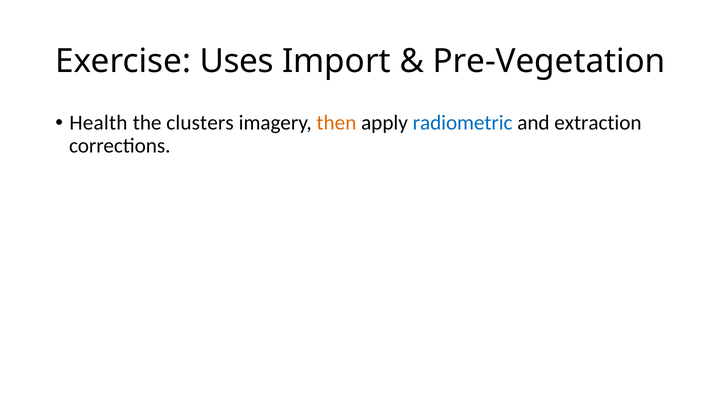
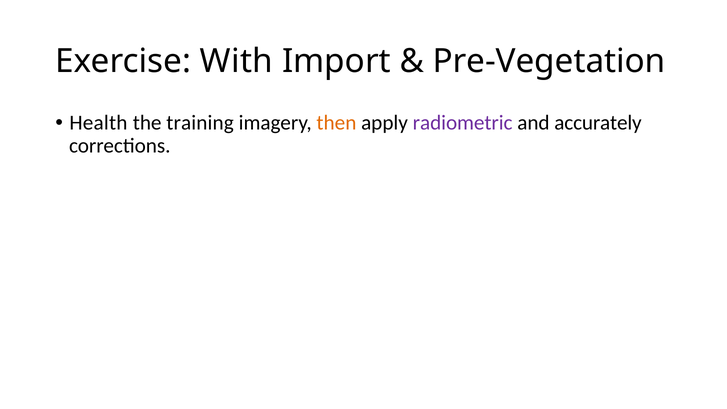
Uses: Uses -> With
clusters: clusters -> training
radiometric colour: blue -> purple
extraction: extraction -> accurately
